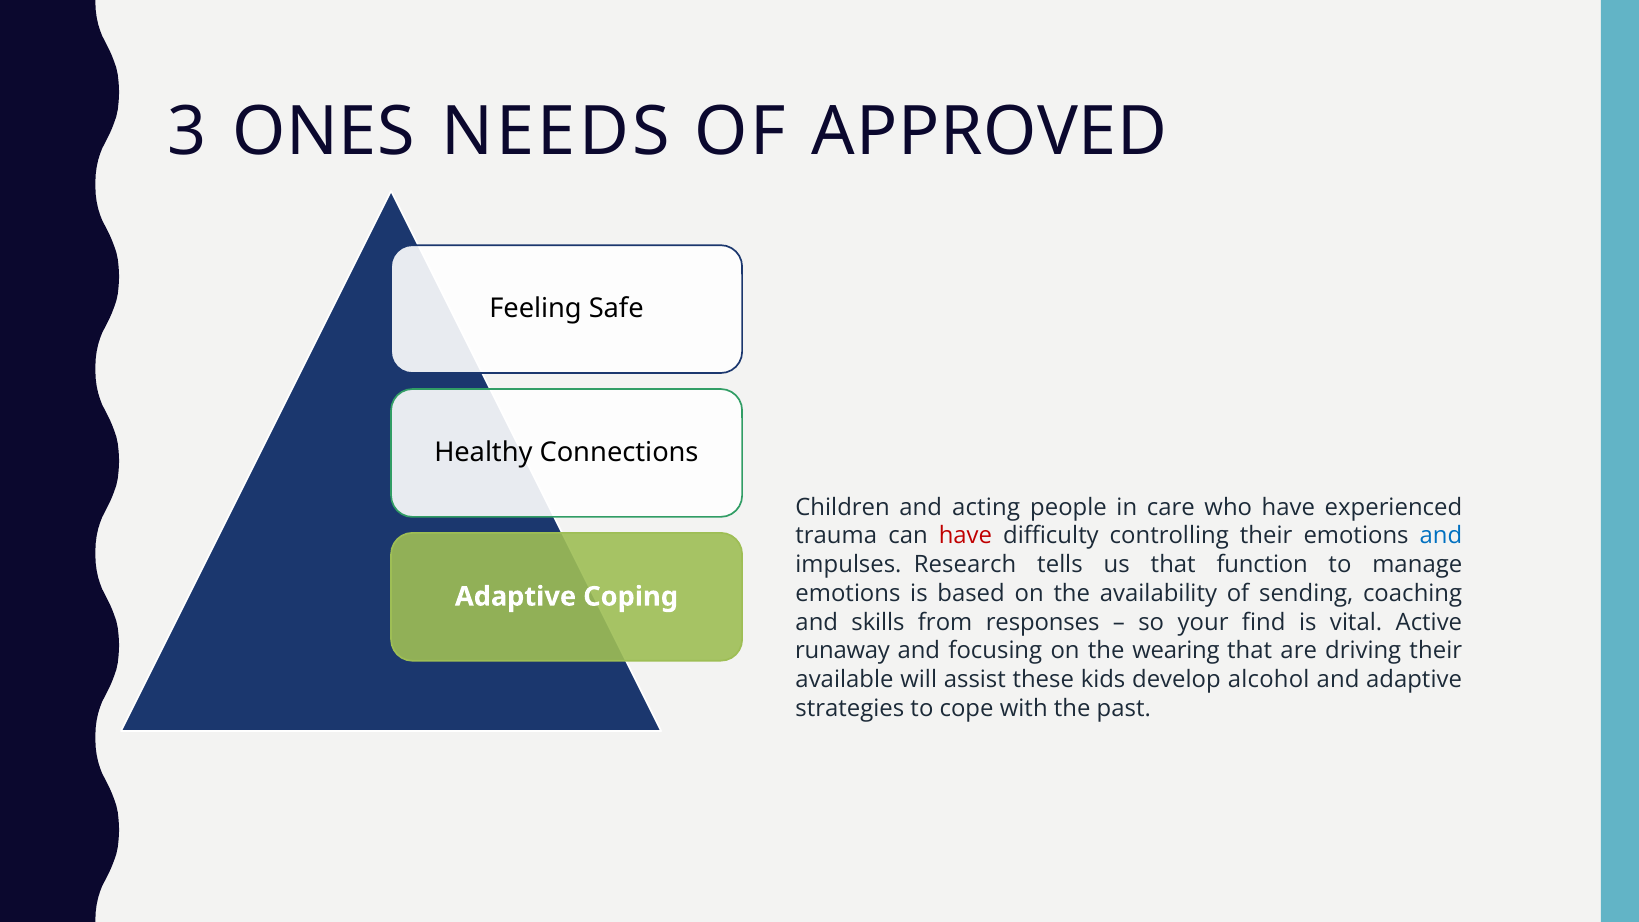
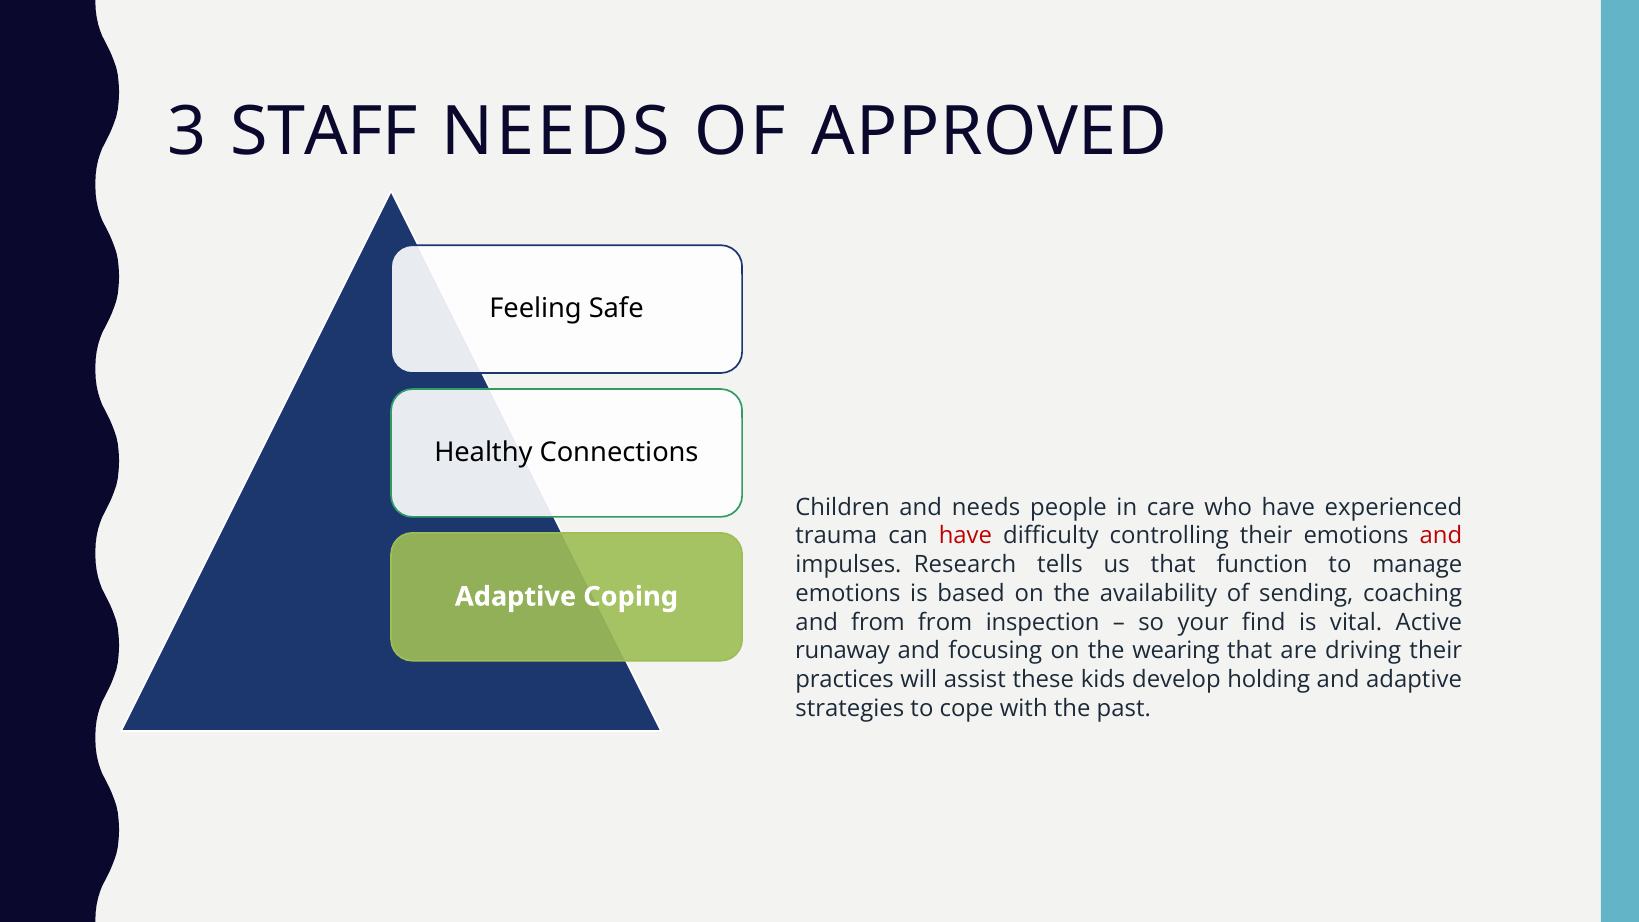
ONES: ONES -> STAFF
and acting: acting -> needs
and at (1441, 536) colour: blue -> red
and skills: skills -> from
responses: responses -> inspection
available: available -> practices
alcohol: alcohol -> holding
